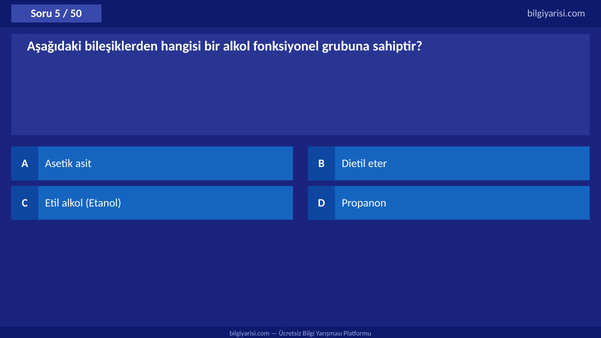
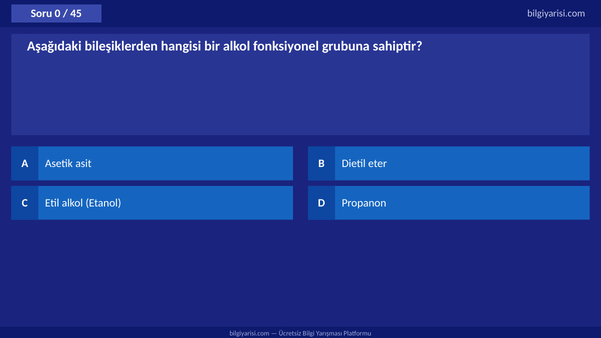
5: 5 -> 0
50: 50 -> 45
